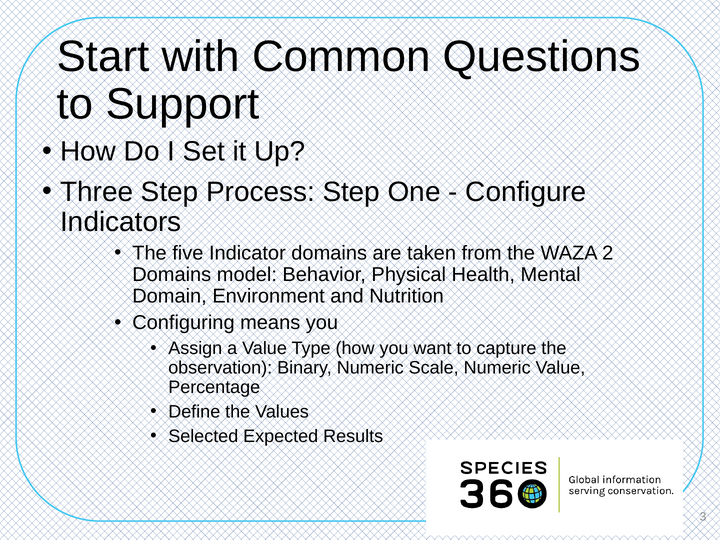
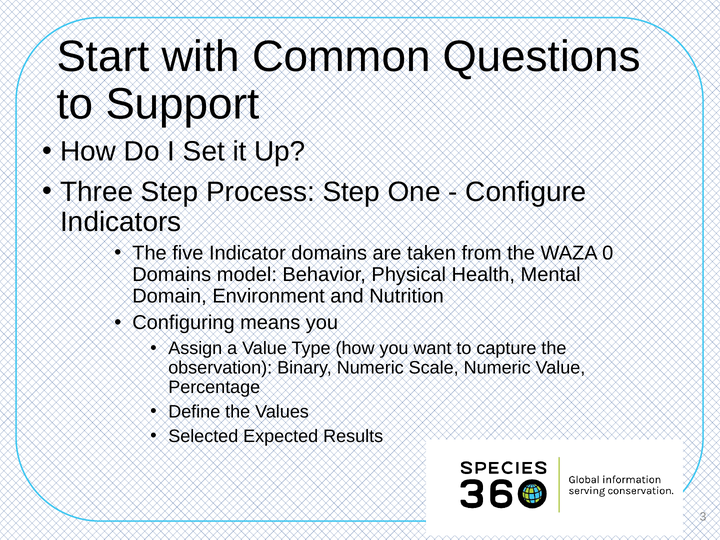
2: 2 -> 0
